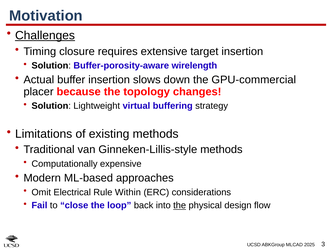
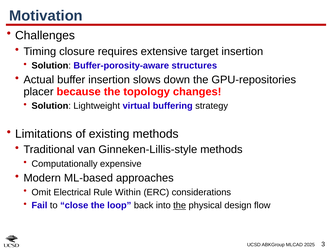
Challenges underline: present -> none
wirelength: wirelength -> structures
GPU-commercial: GPU-commercial -> GPU-repositories
